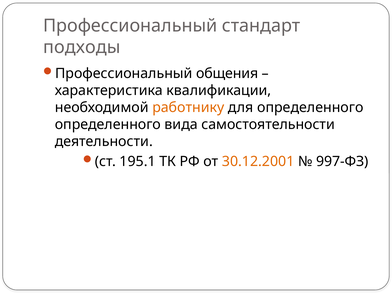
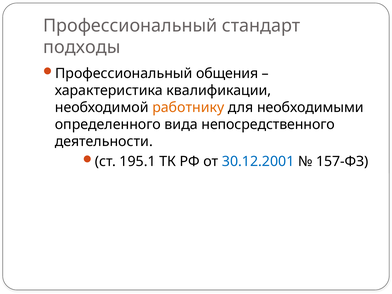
для определенного: определенного -> необходимыми
самостоятельности: самостоятельности -> непосредственного
30.12.2001 colour: orange -> blue
997-ФЗ: 997-ФЗ -> 157-ФЗ
